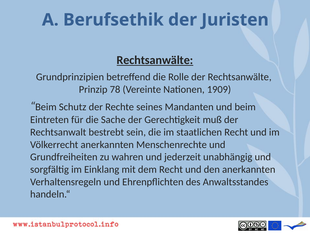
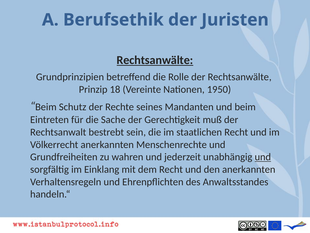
78: 78 -> 18
1909: 1909 -> 1950
und at (263, 157) underline: none -> present
